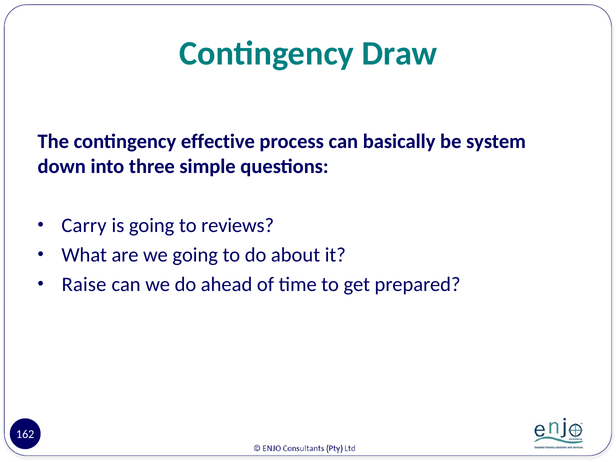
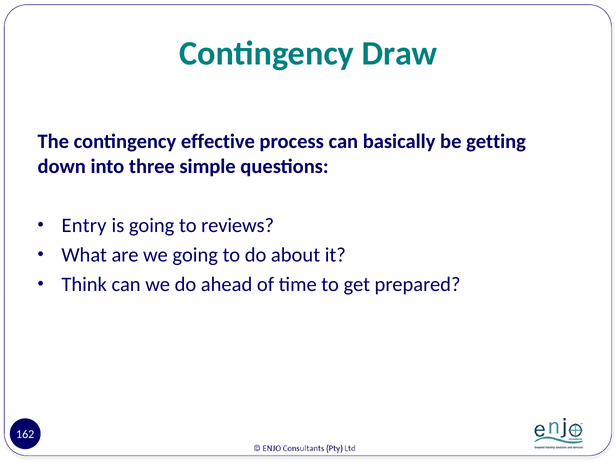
system: system -> getting
Carry: Carry -> Entry
Raise: Raise -> Think
